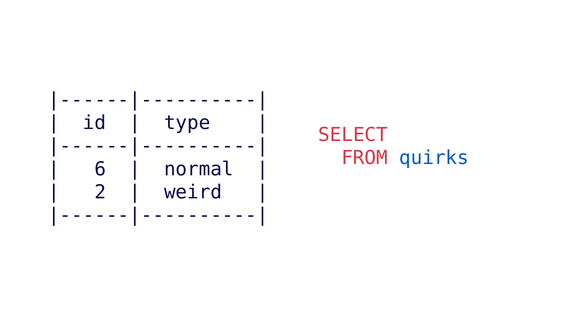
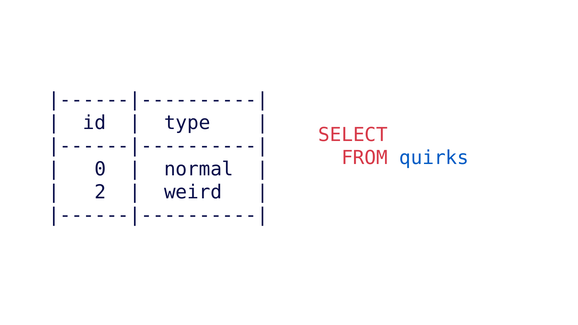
6: 6 -> 0
